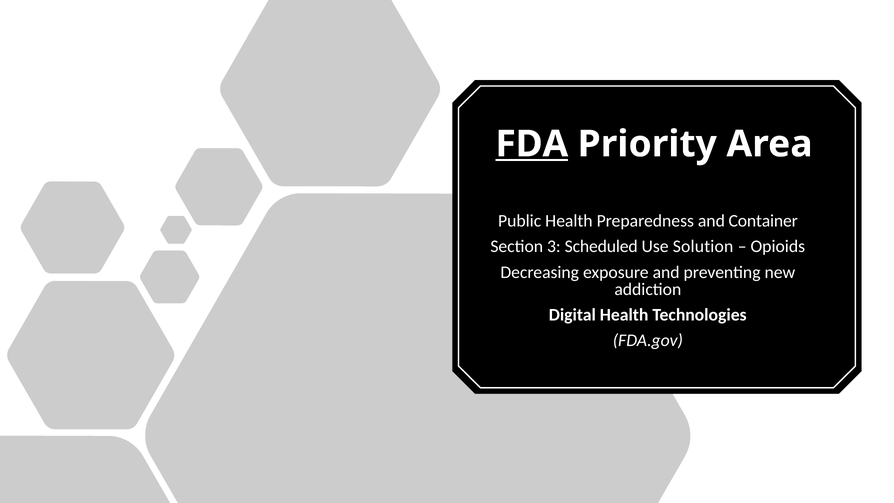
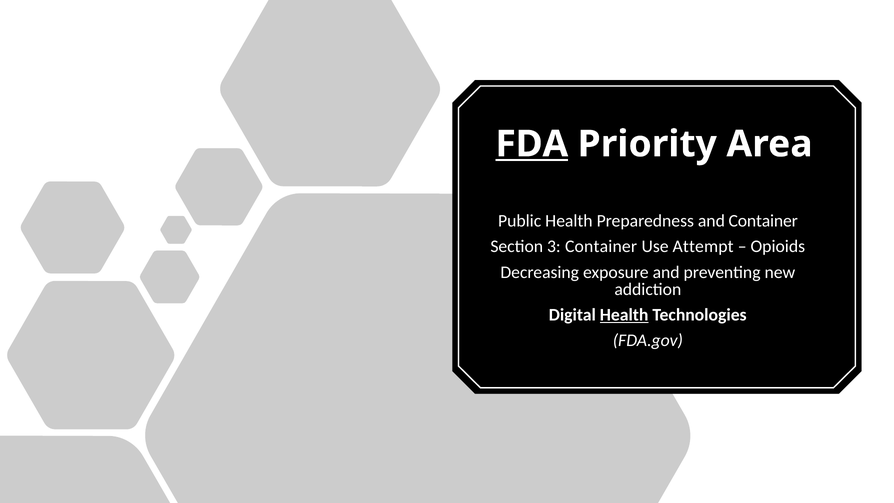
3 Scheduled: Scheduled -> Container
Solution: Solution -> Attempt
Health at (624, 315) underline: none -> present
